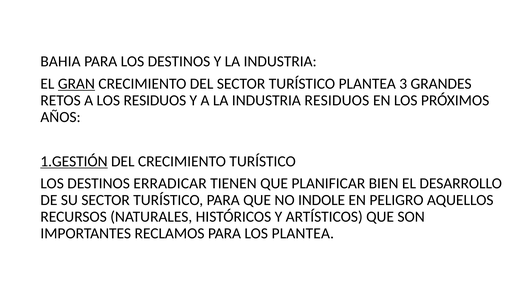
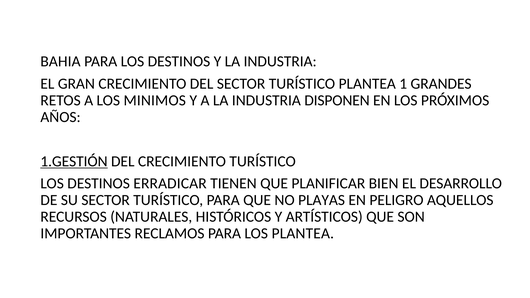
GRAN underline: present -> none
3: 3 -> 1
LOS RESIDUOS: RESIDUOS -> MINIMOS
INDUSTRIA RESIDUOS: RESIDUOS -> DISPONEN
INDOLE: INDOLE -> PLAYAS
